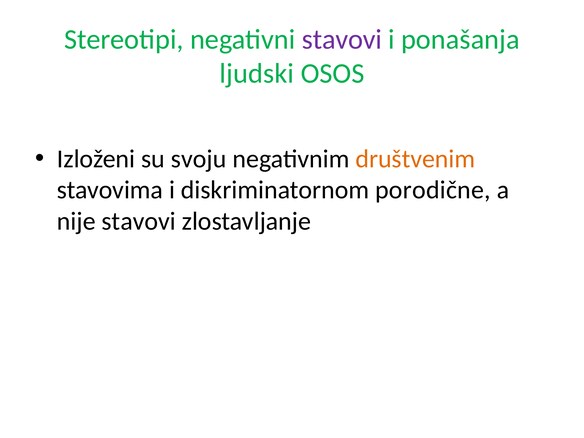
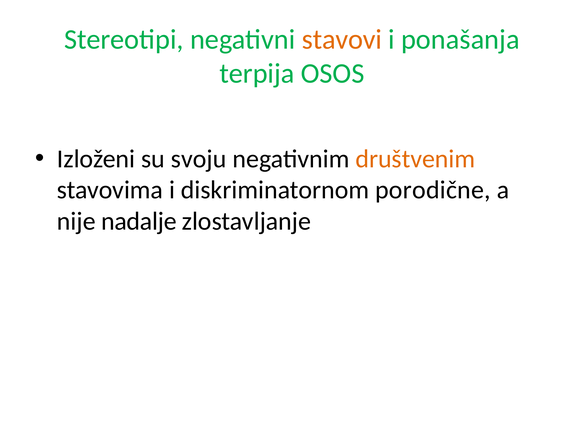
stavovi at (342, 39) colour: purple -> orange
ljudski: ljudski -> terpija
nije stavovi: stavovi -> nadalje
